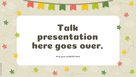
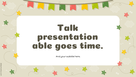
here at (42, 45): here -> able
over: over -> time
